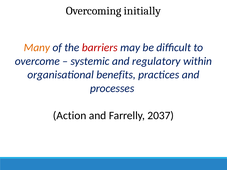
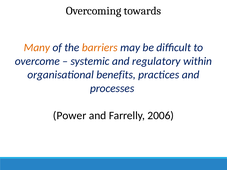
initially: initially -> towards
barriers colour: red -> orange
Action: Action -> Power
2037: 2037 -> 2006
